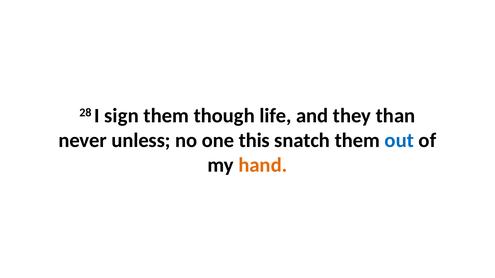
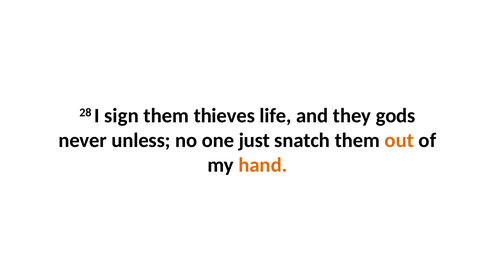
though: though -> thieves
than: than -> gods
this: this -> just
out colour: blue -> orange
